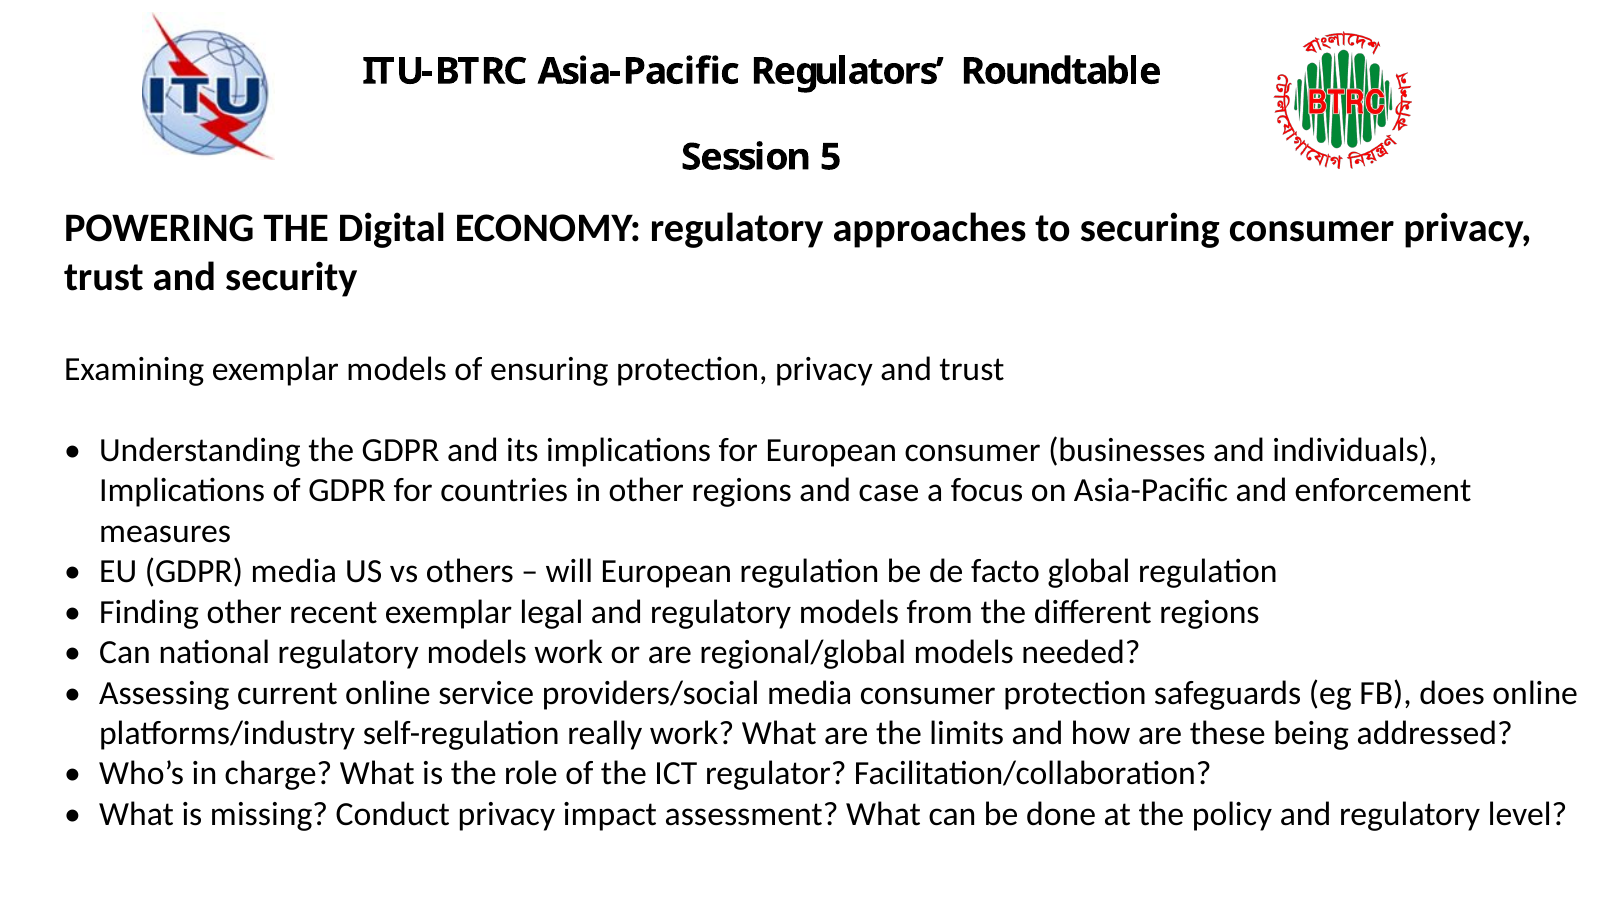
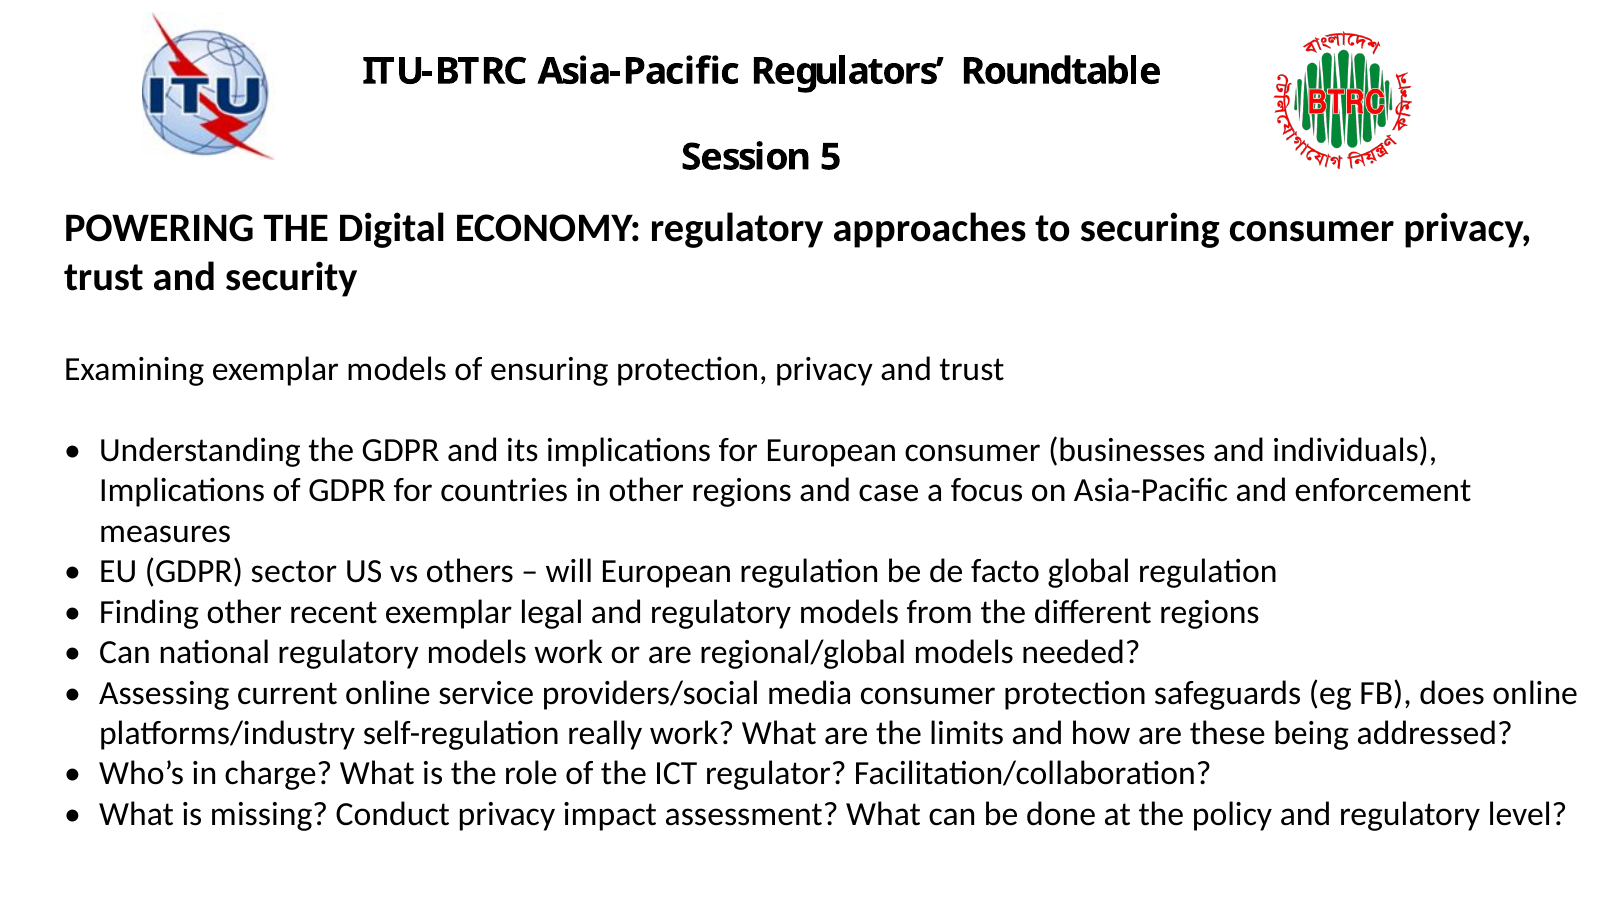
GDPR media: media -> sector
